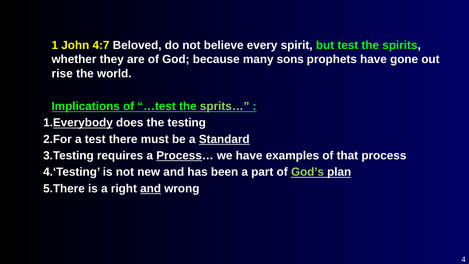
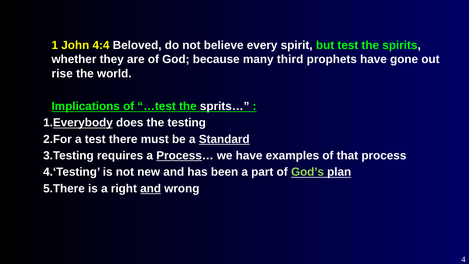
4:7: 4:7 -> 4:4
sons: sons -> third
sprits… colour: light green -> white
